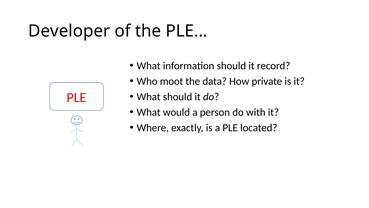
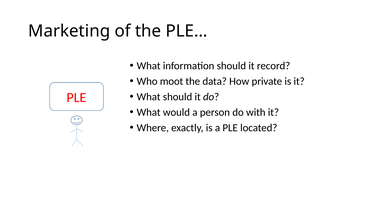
Developer: Developer -> Marketing
